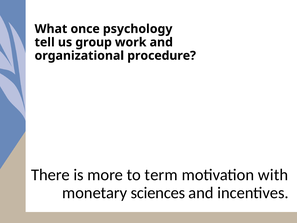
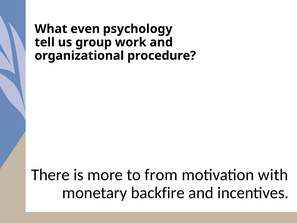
once: once -> even
term: term -> from
sciences: sciences -> backfire
